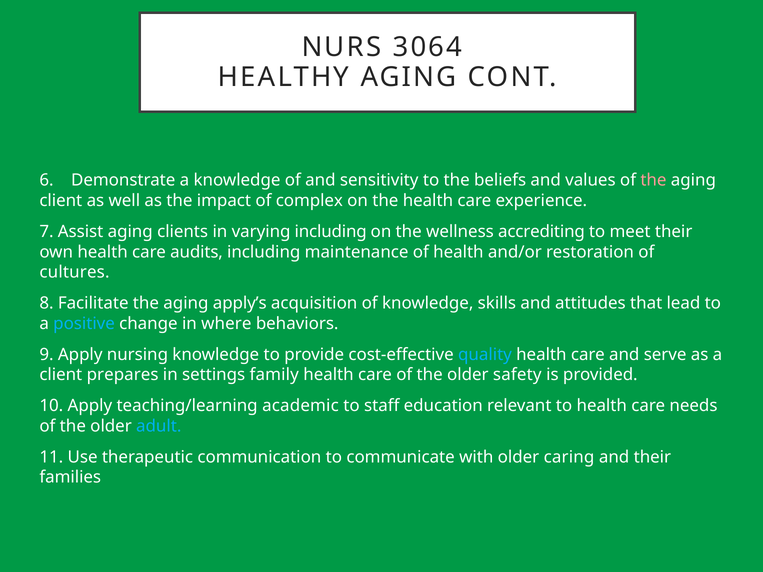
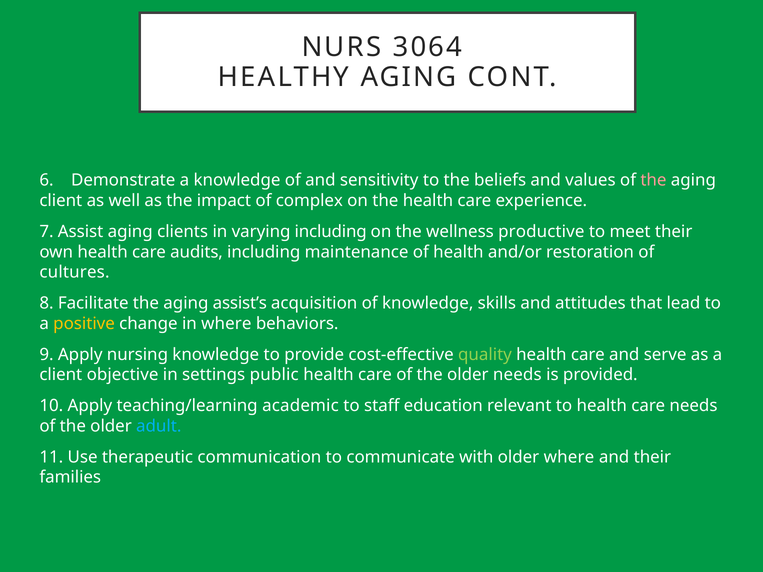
accrediting: accrediting -> productive
apply’s: apply’s -> assist’s
positive colour: light blue -> yellow
quality colour: light blue -> light green
prepares: prepares -> objective
family: family -> public
older safety: safety -> needs
older caring: caring -> where
